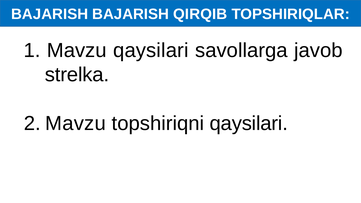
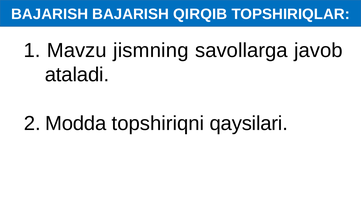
Mavzu qaysilari: qaysilari -> jismning
strelka: strelka -> ataladi
2 Mavzu: Mavzu -> Modda
